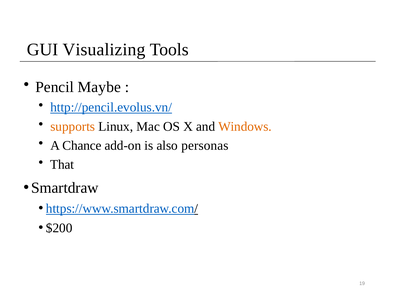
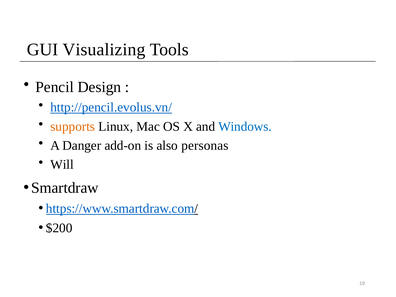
Maybe: Maybe -> Design
Windows colour: orange -> blue
Chance: Chance -> Danger
That: That -> Will
